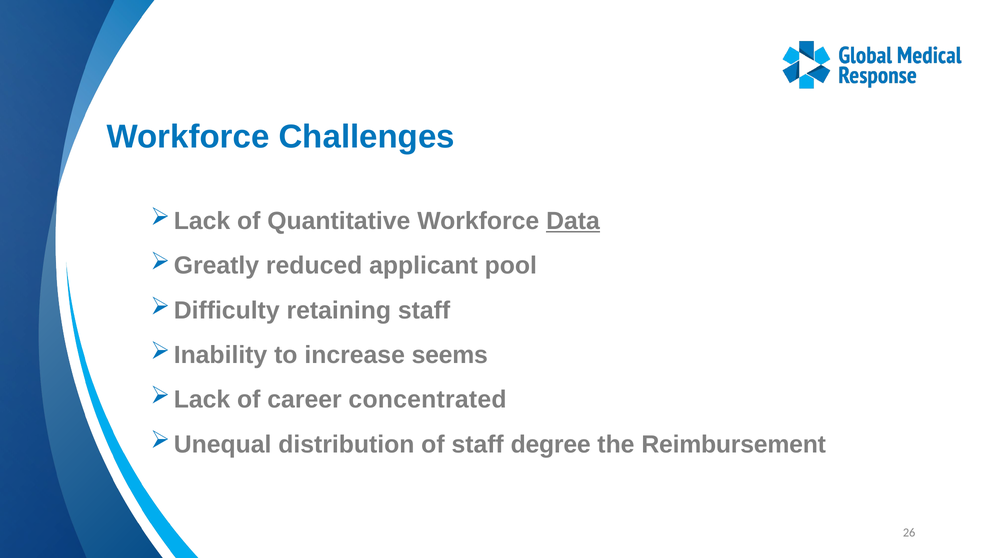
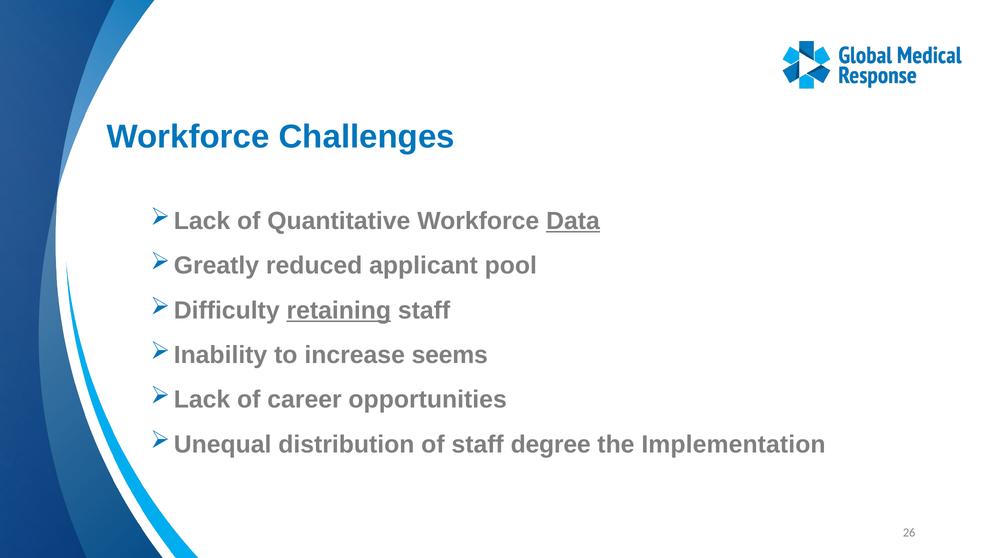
retaining underline: none -> present
concentrated: concentrated -> opportunities
Reimbursement: Reimbursement -> Implementation
